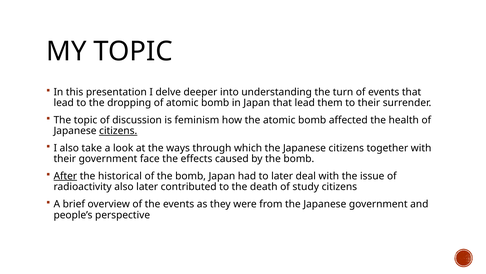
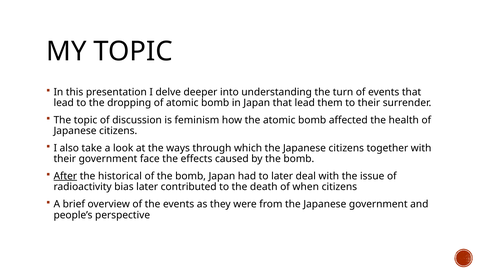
citizens at (118, 131) underline: present -> none
radioactivity also: also -> bias
study: study -> when
